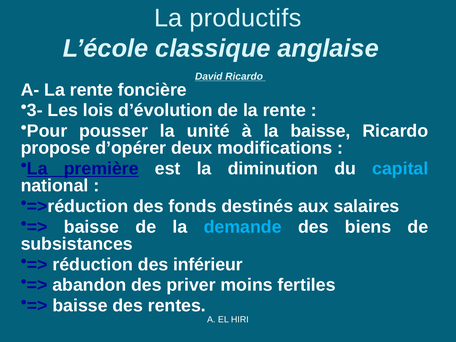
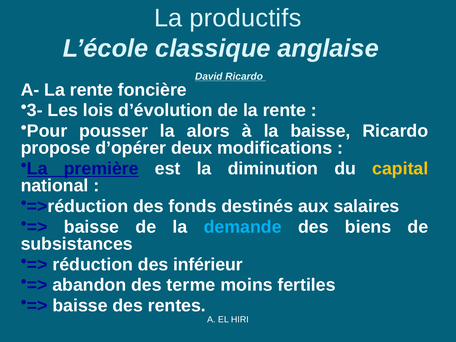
unité: unité -> alors
capital colour: light blue -> yellow
priver: priver -> terme
